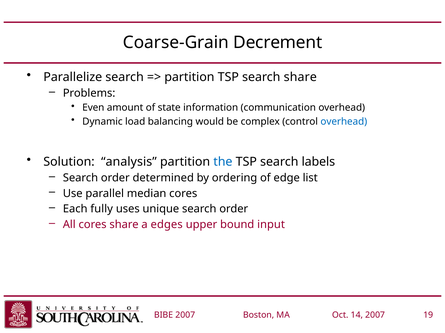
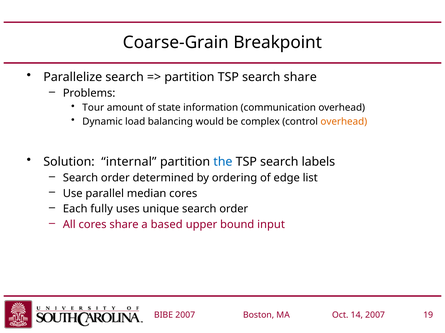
Decrement: Decrement -> Breakpoint
Even: Even -> Tour
overhead at (344, 122) colour: blue -> orange
analysis: analysis -> internal
edges: edges -> based
